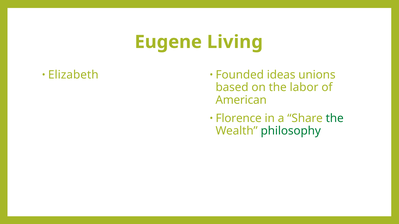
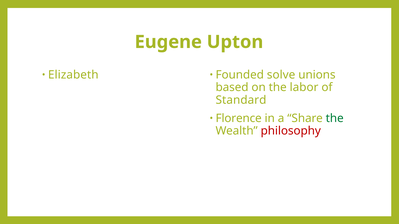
Living: Living -> Upton
ideas: ideas -> solve
American: American -> Standard
philosophy colour: green -> red
